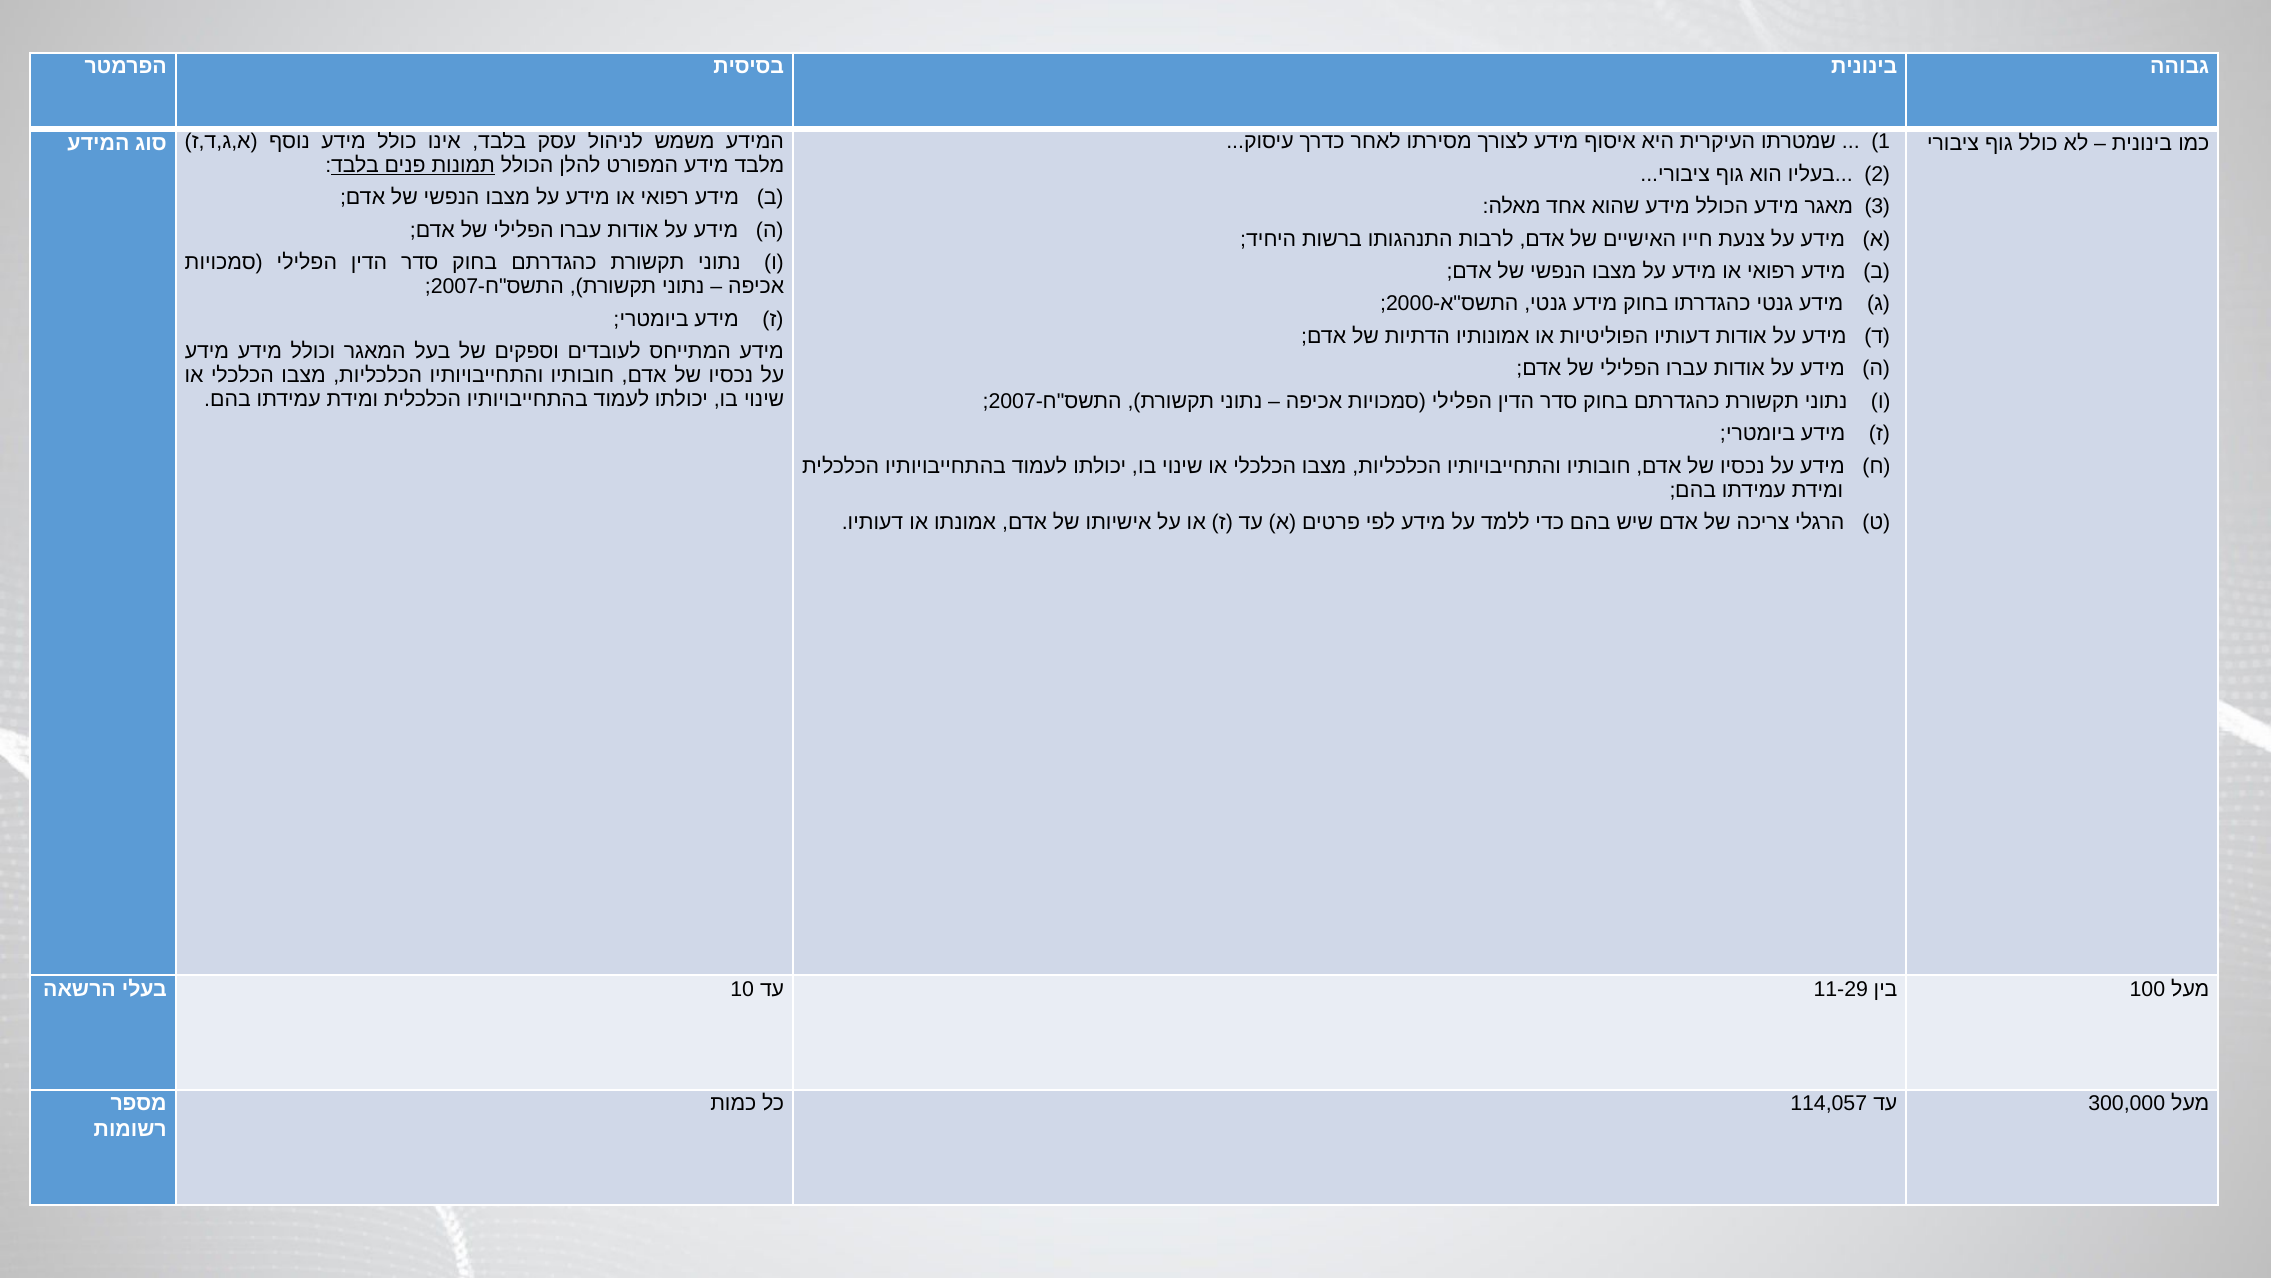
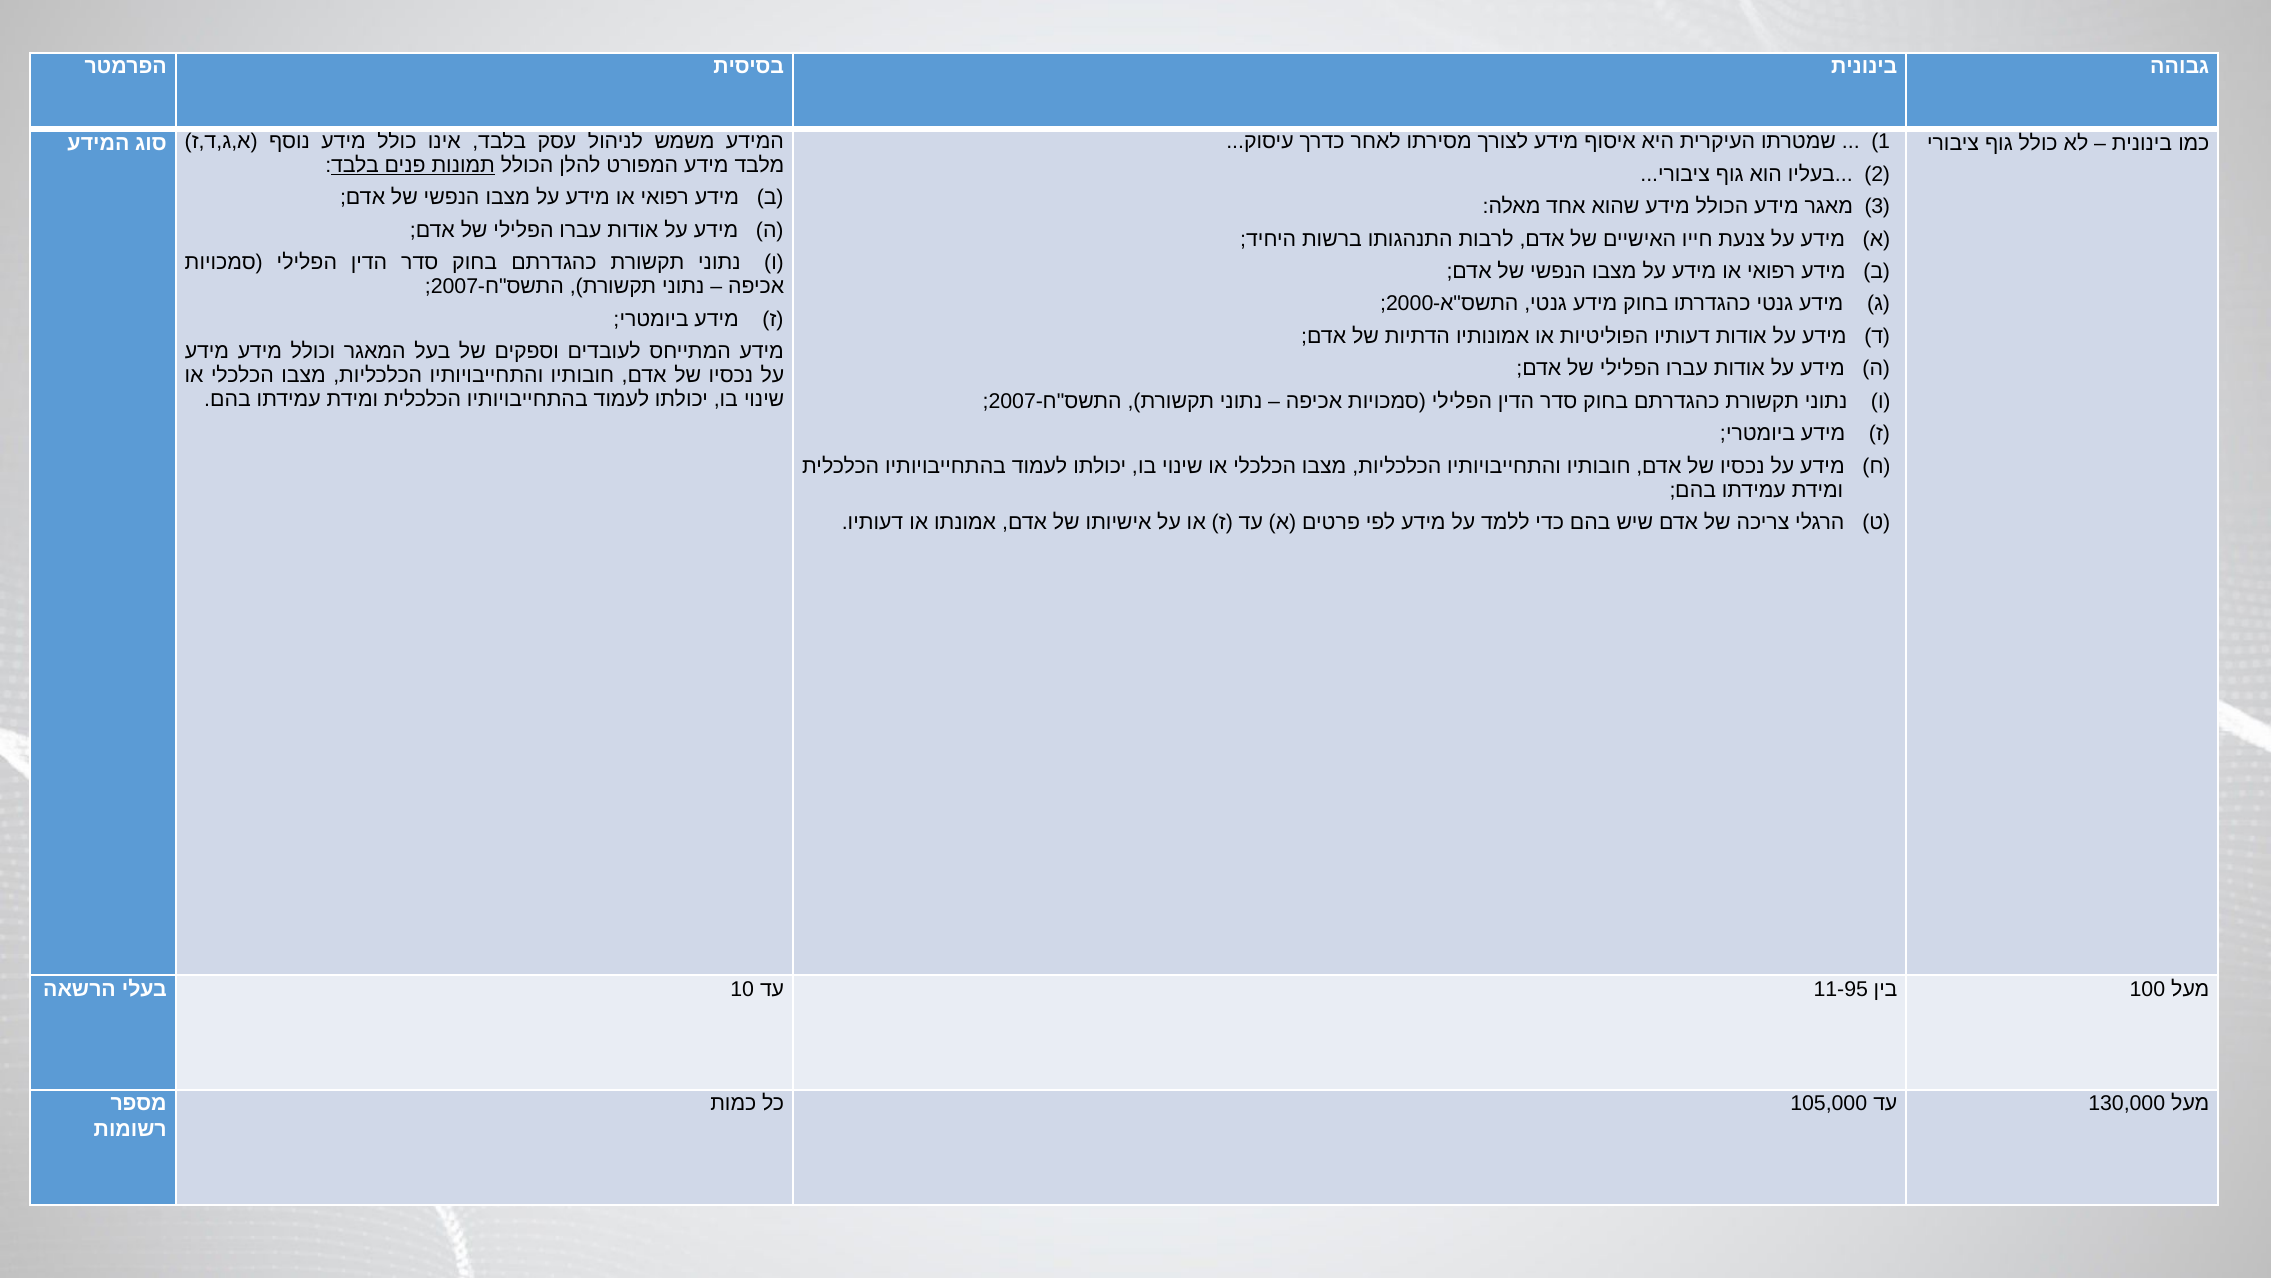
11-29: 11-29 -> 11-95
114,057: 114,057 -> 105,000
300,000: 300,000 -> 130,000
